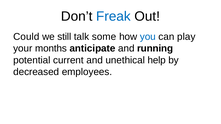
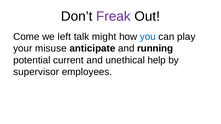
Freak colour: blue -> purple
Could: Could -> Come
still: still -> left
some: some -> might
months: months -> misuse
decreased: decreased -> supervisor
